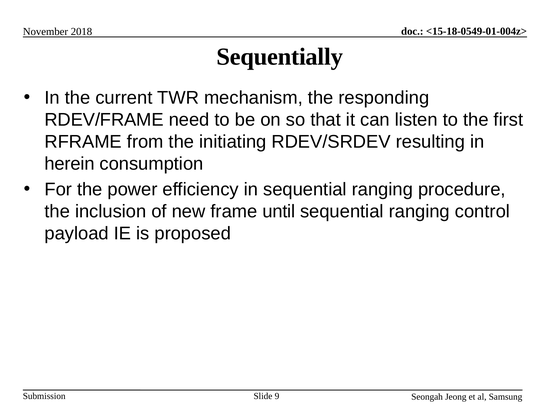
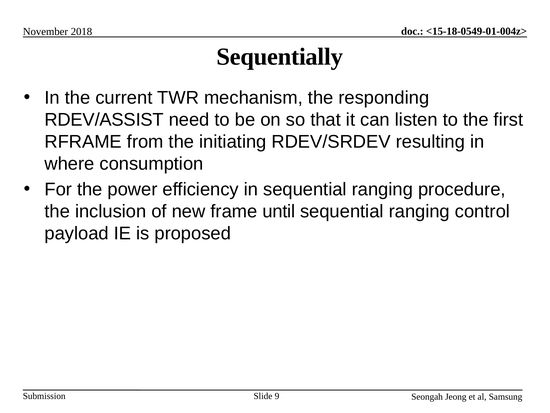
RDEV/FRAME: RDEV/FRAME -> RDEV/ASSIST
herein: herein -> where
